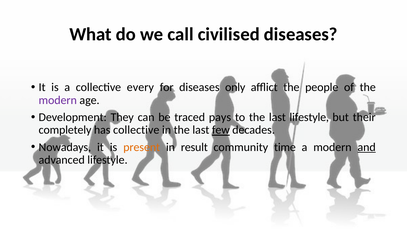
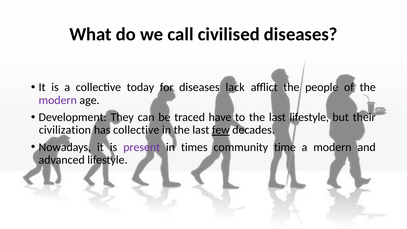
every: every -> today
only: only -> lack
pays: pays -> have
completely: completely -> civilization
present colour: orange -> purple
result: result -> times
and underline: present -> none
